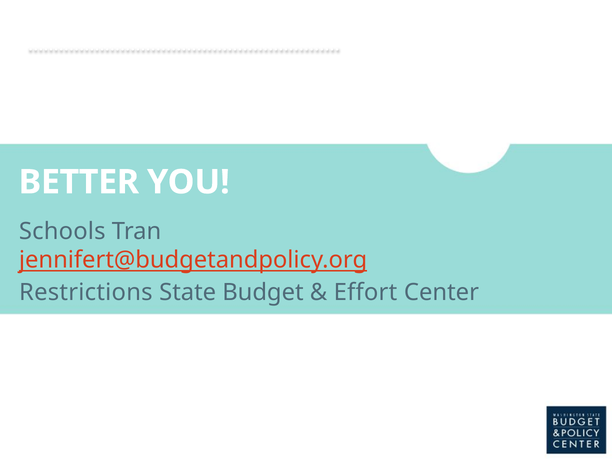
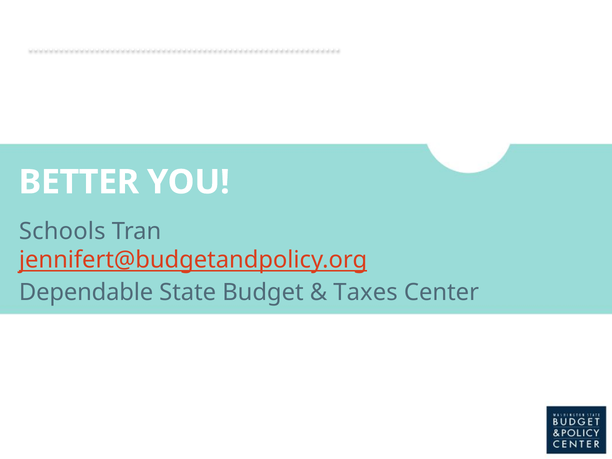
Restrictions: Restrictions -> Dependable
Effort: Effort -> Taxes
